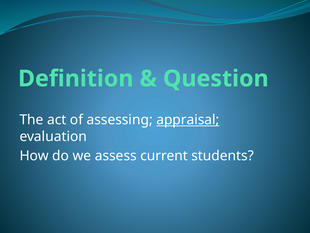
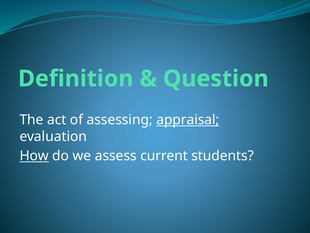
How underline: none -> present
